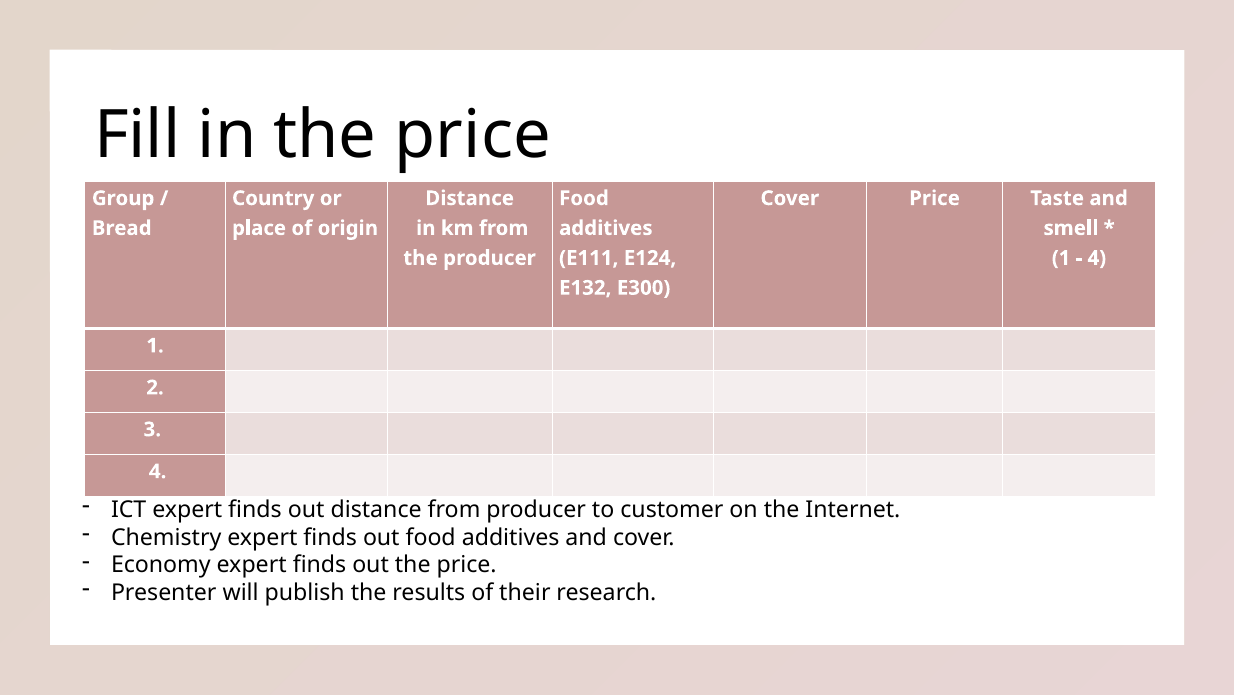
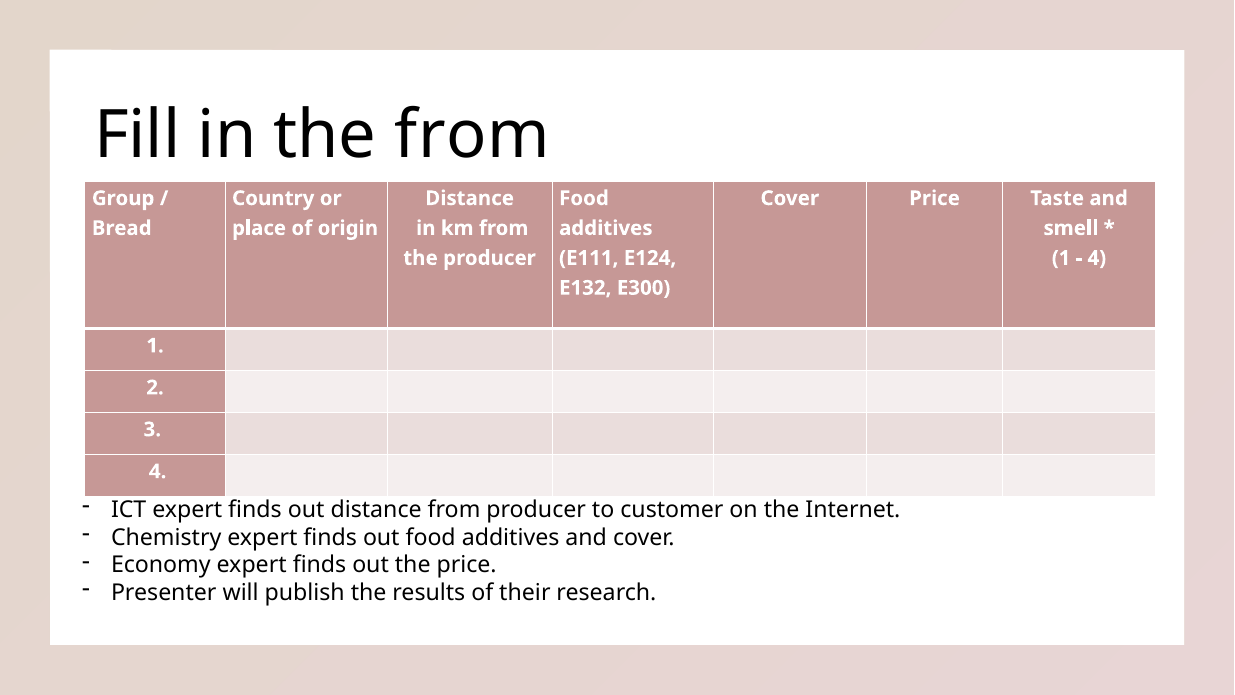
in the price: price -> from
